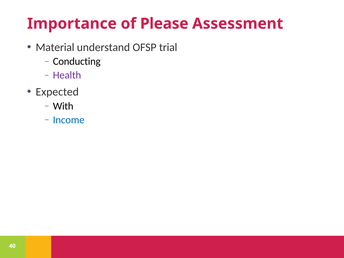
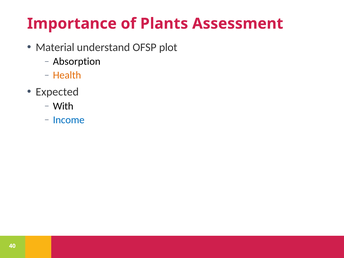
Please: Please -> Plants
trial: trial -> plot
Conducting: Conducting -> Absorption
Health colour: purple -> orange
